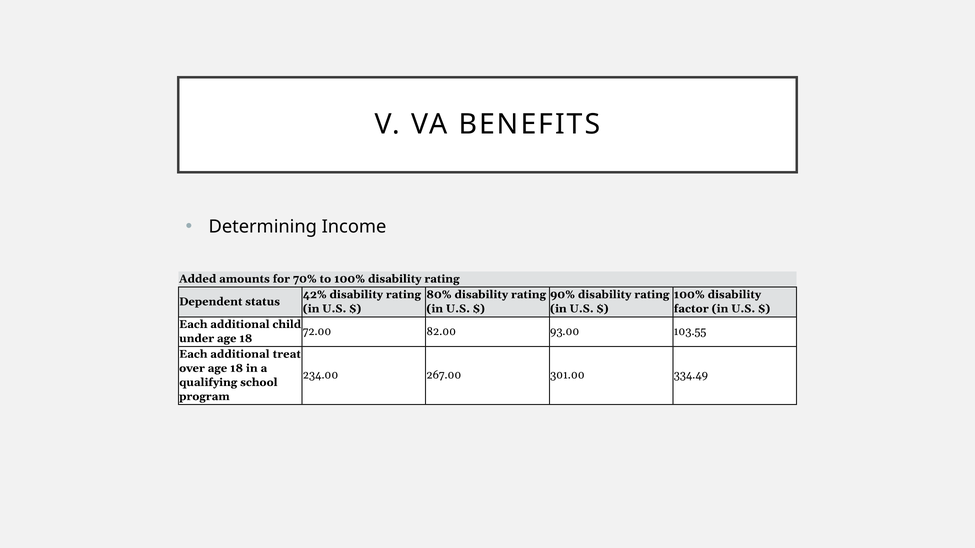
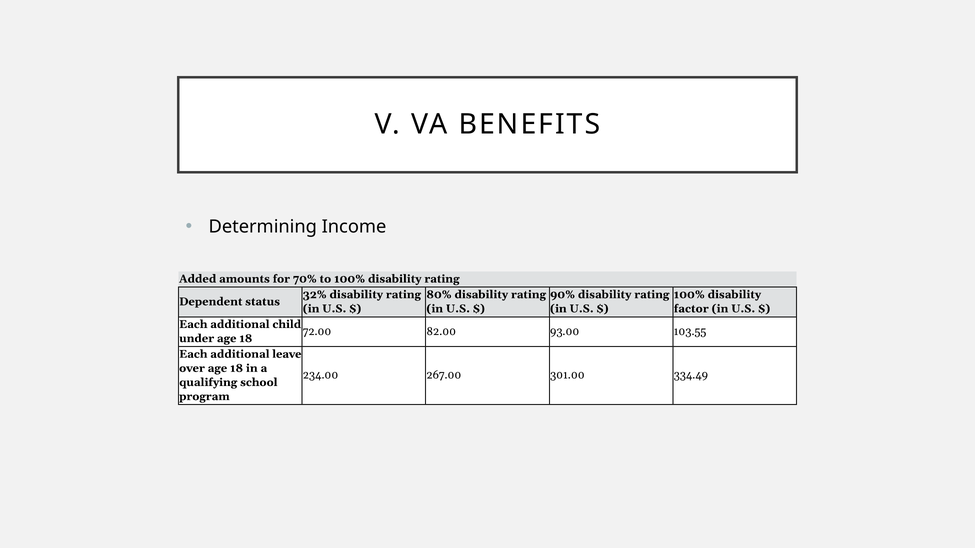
42%: 42% -> 32%
treat: treat -> leave
